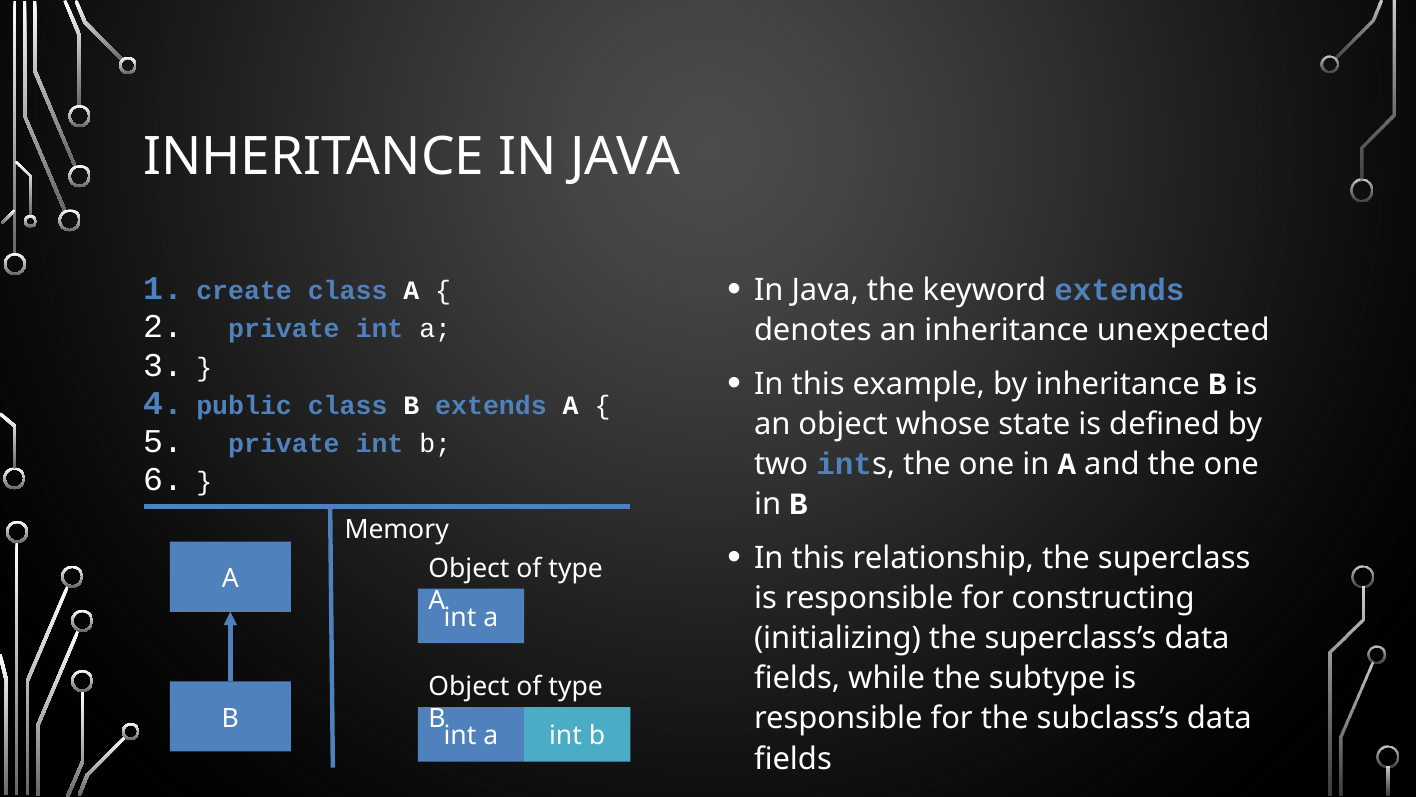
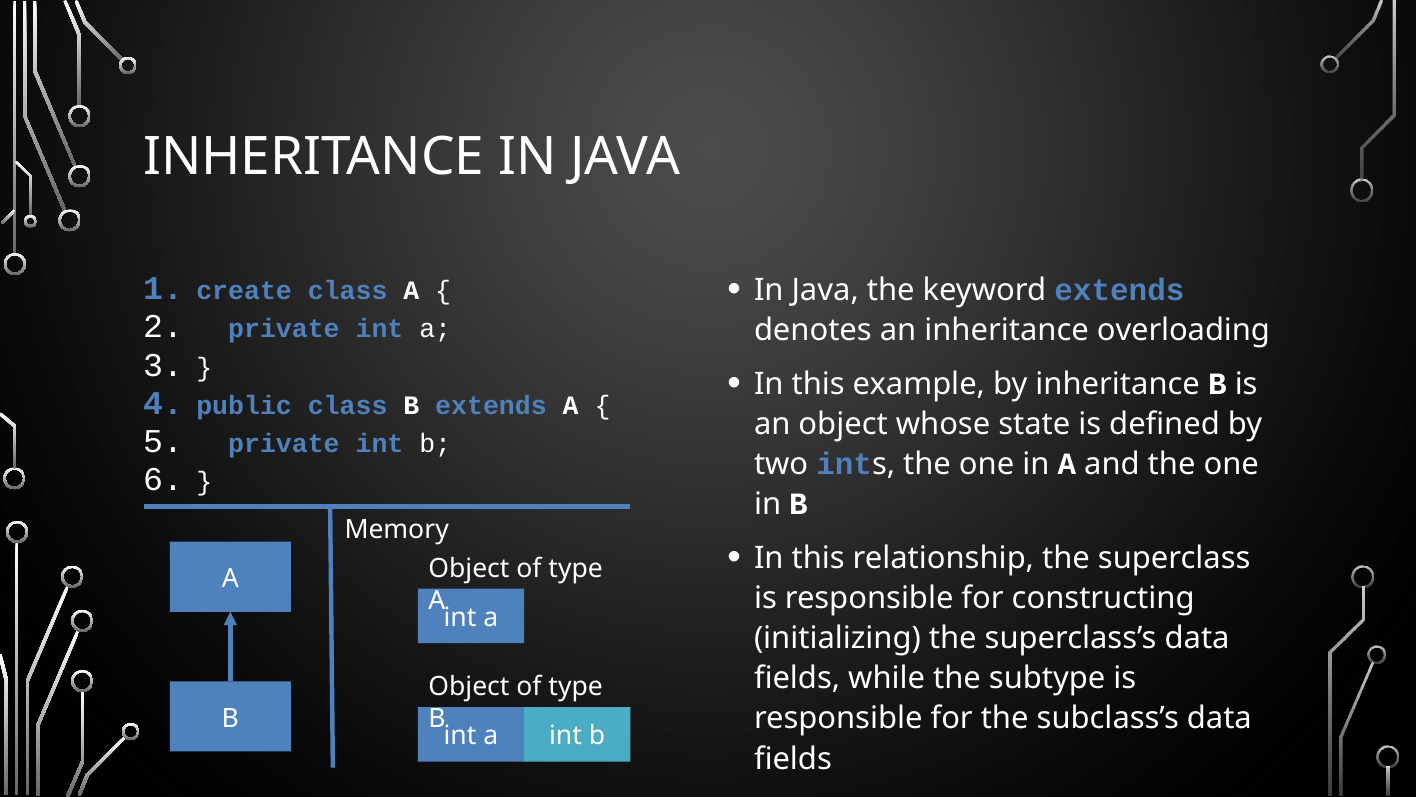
unexpected: unexpected -> overloading
